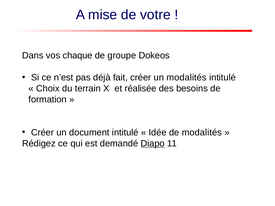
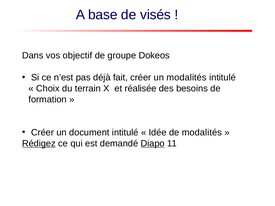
mise: mise -> base
votre: votre -> visés
chaque: chaque -> objectif
Rédigez underline: none -> present
